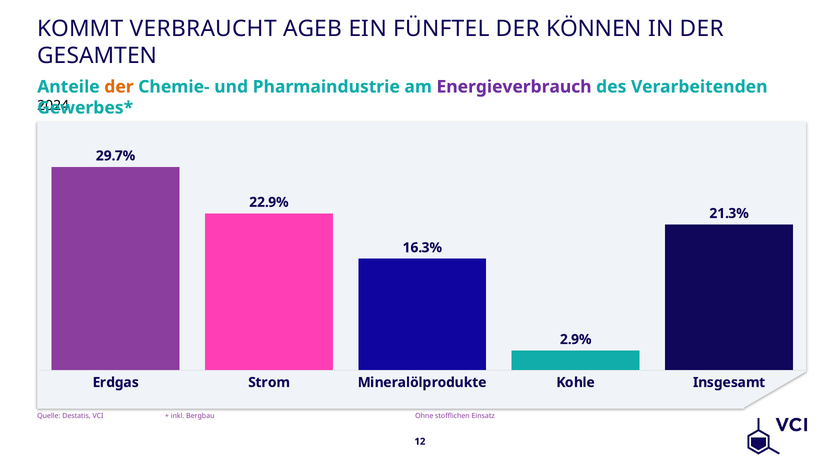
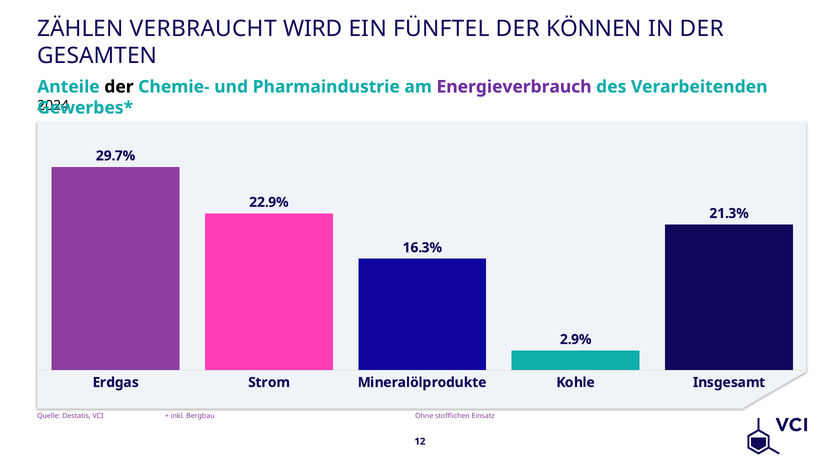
KOMMT: KOMMT -> ZÄHLEN
AGEB: AGEB -> WIRD
der at (119, 87) colour: orange -> black
